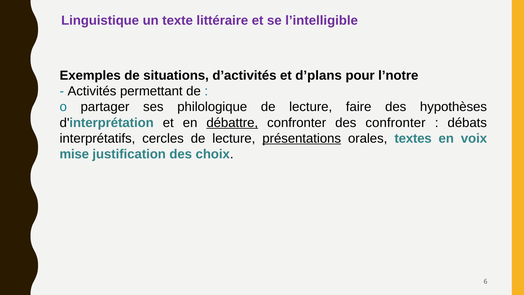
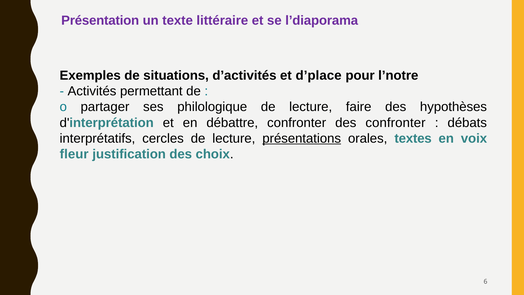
Linguistique: Linguistique -> Présentation
l’intelligible: l’intelligible -> l’diaporama
d’plans: d’plans -> d’place
débattre underline: present -> none
mise: mise -> fleur
